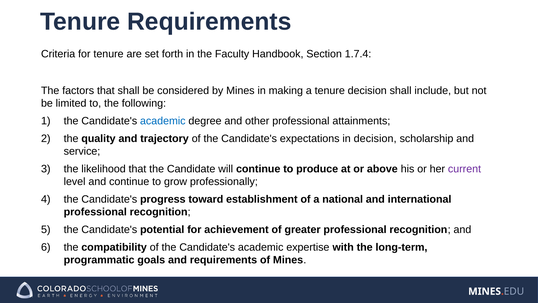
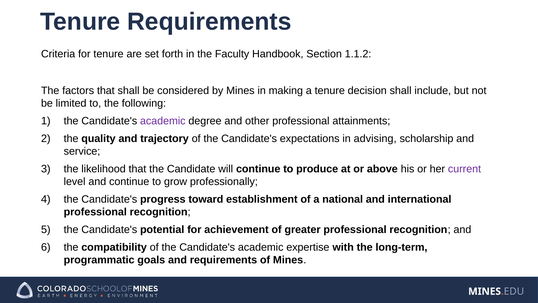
1.7.4: 1.7.4 -> 1.1.2
academic at (163, 121) colour: blue -> purple
in decision: decision -> advising
